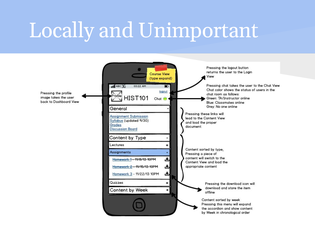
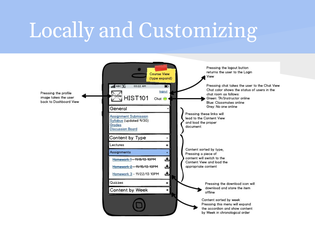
Unimportant: Unimportant -> Customizing
